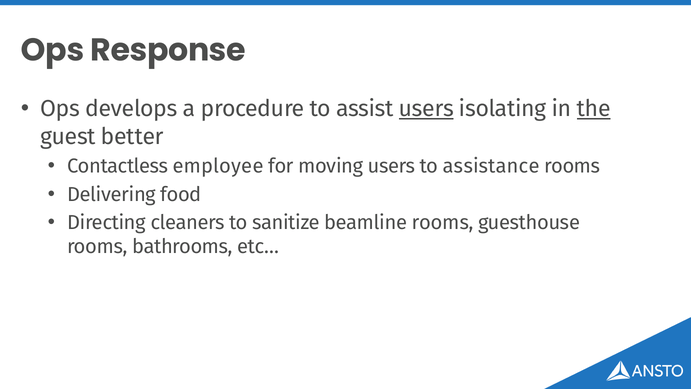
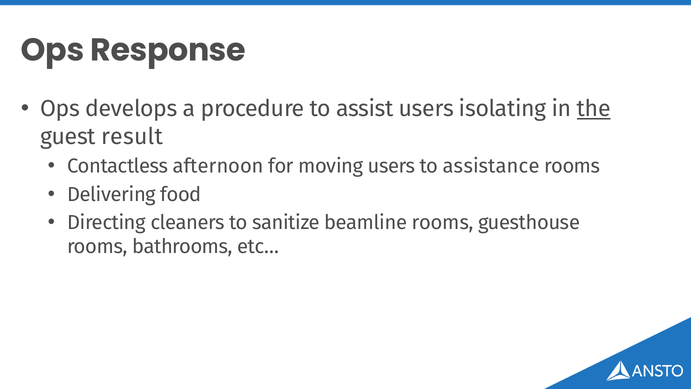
users at (426, 109) underline: present -> none
better: better -> result
employee: employee -> afternoon
